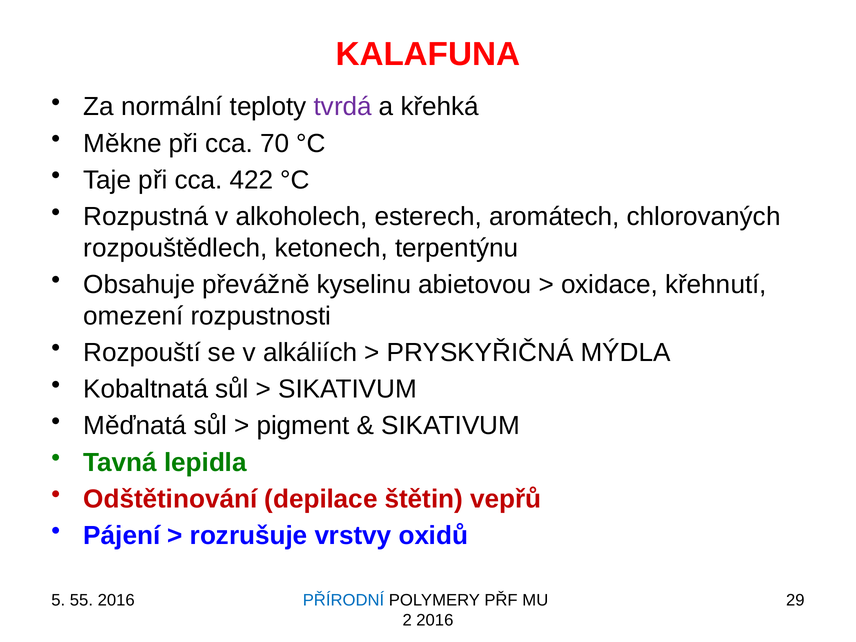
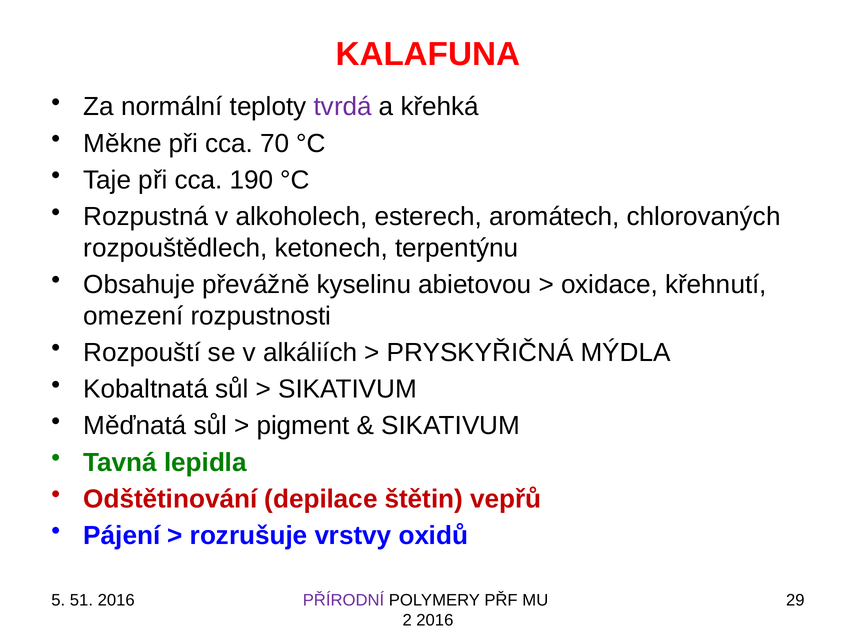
422: 422 -> 190
55: 55 -> 51
PŘÍRODNÍ colour: blue -> purple
